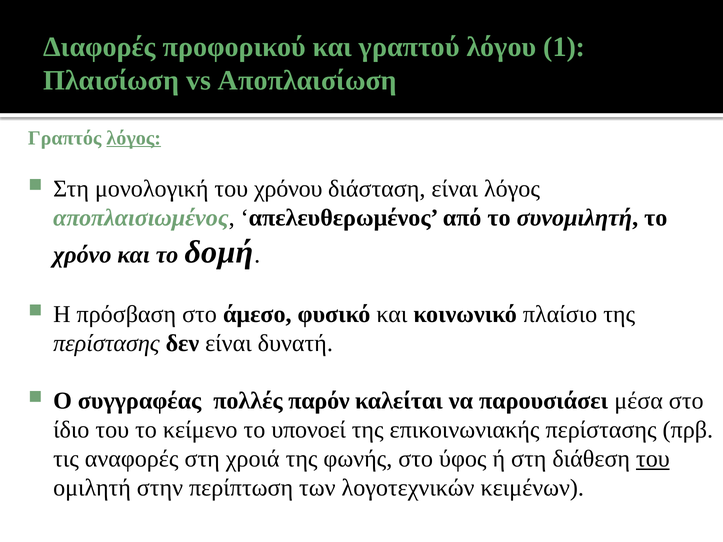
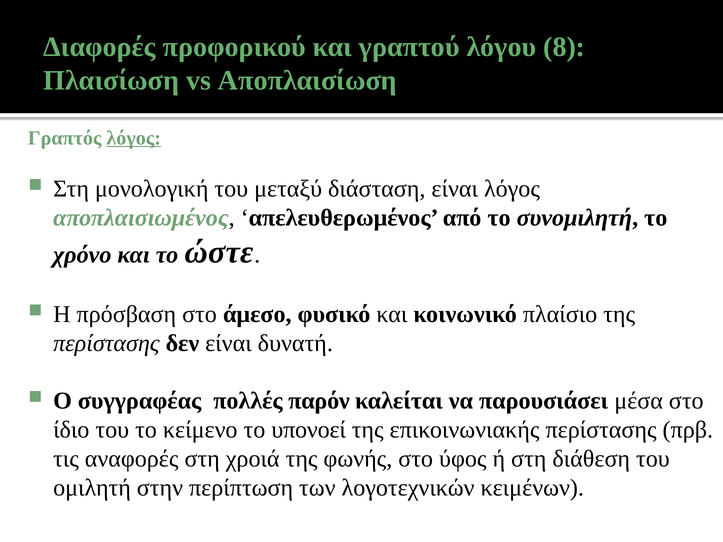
1: 1 -> 8
χρόνου: χρόνου -> μεταξύ
δομή: δομή -> ώστε
του at (653, 459) underline: present -> none
